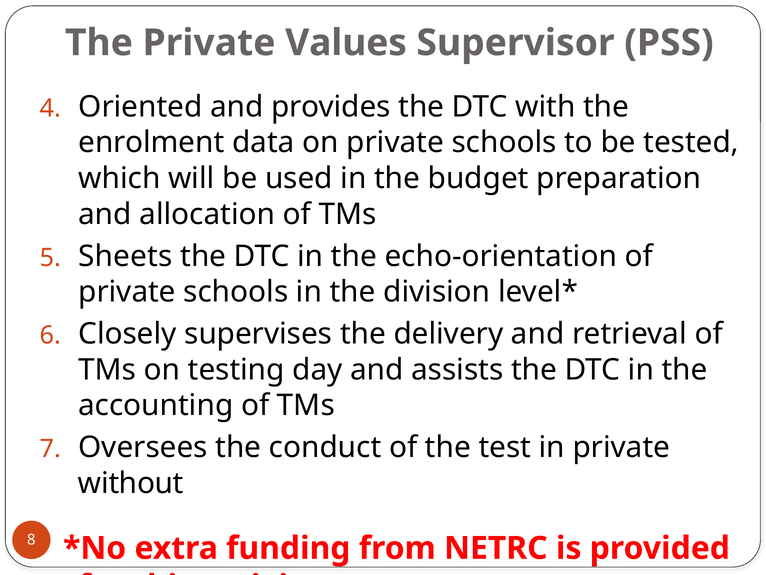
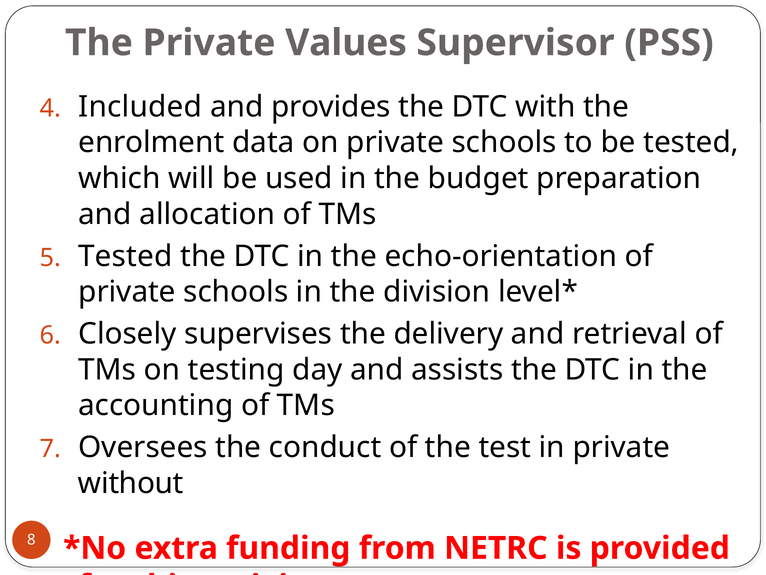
Oriented: Oriented -> Included
Sheets at (125, 256): Sheets -> Tested
